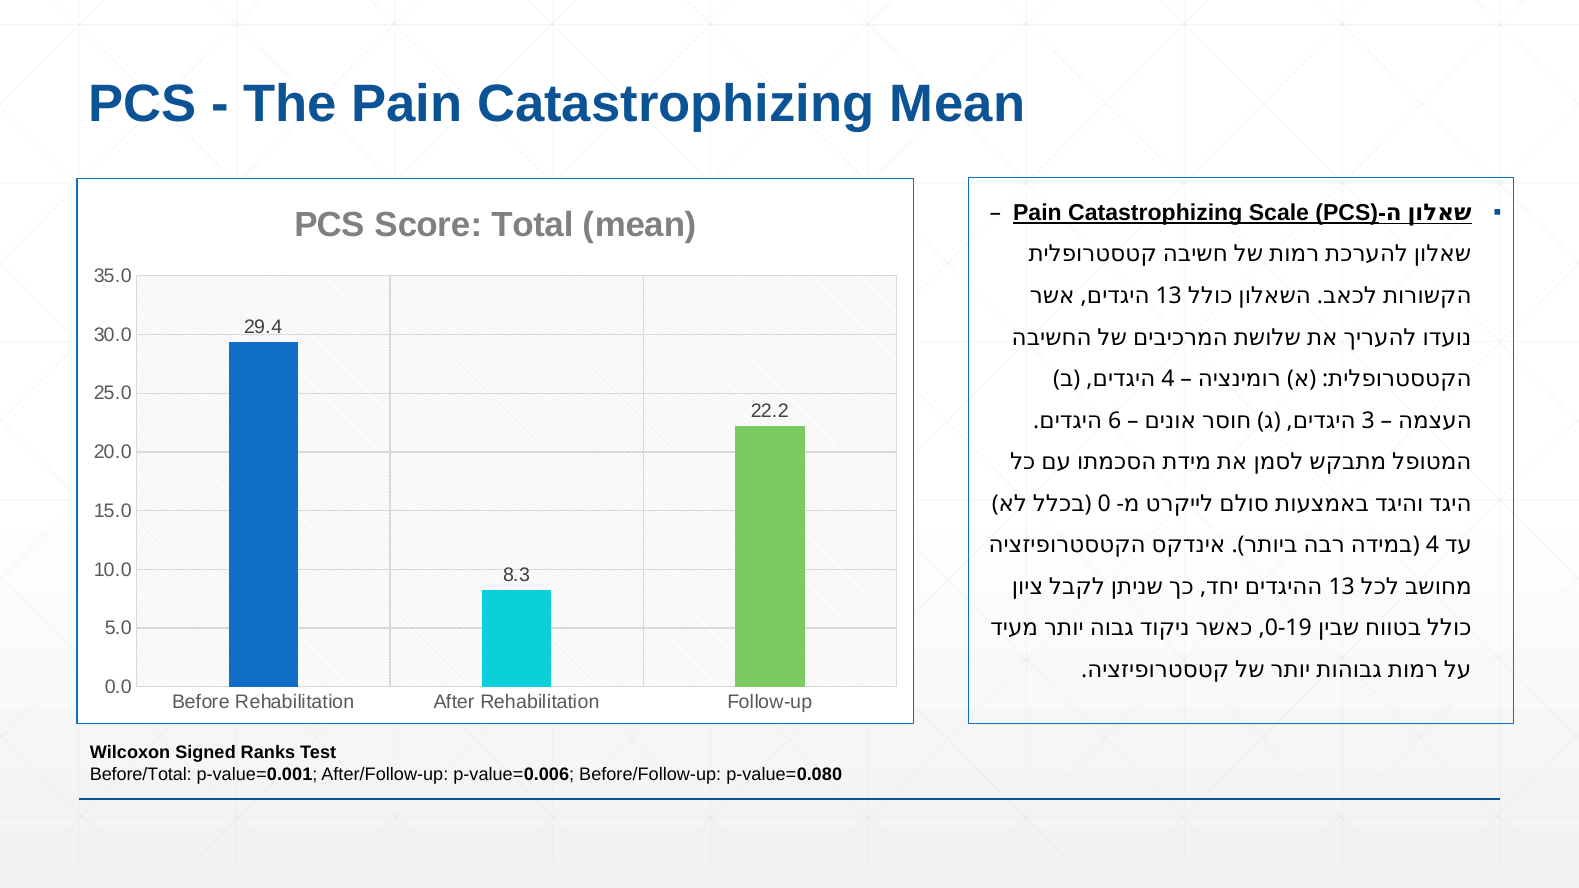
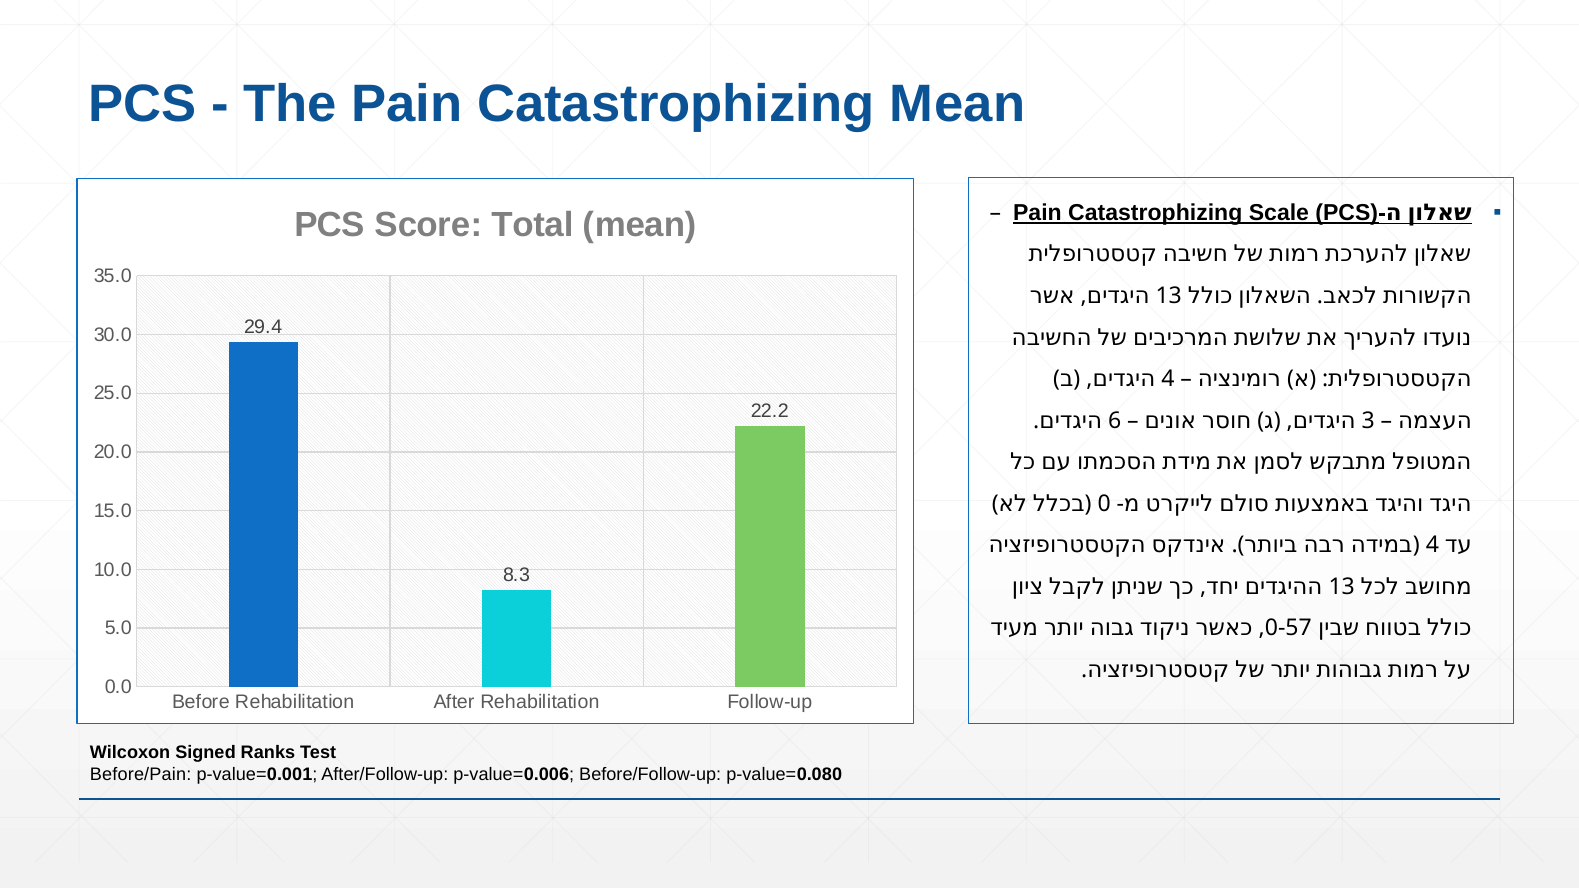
0-19: 0-19 -> 0-57
Before/Total: Before/Total -> Before/Pain
